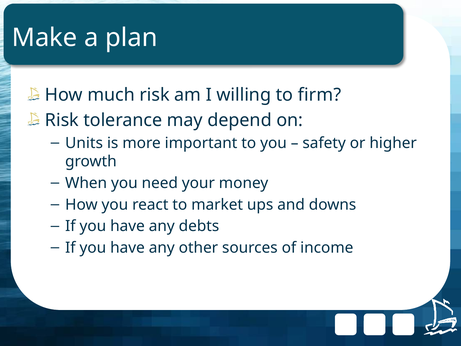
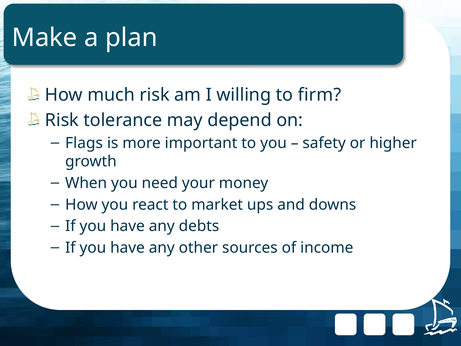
Units: Units -> Flags
